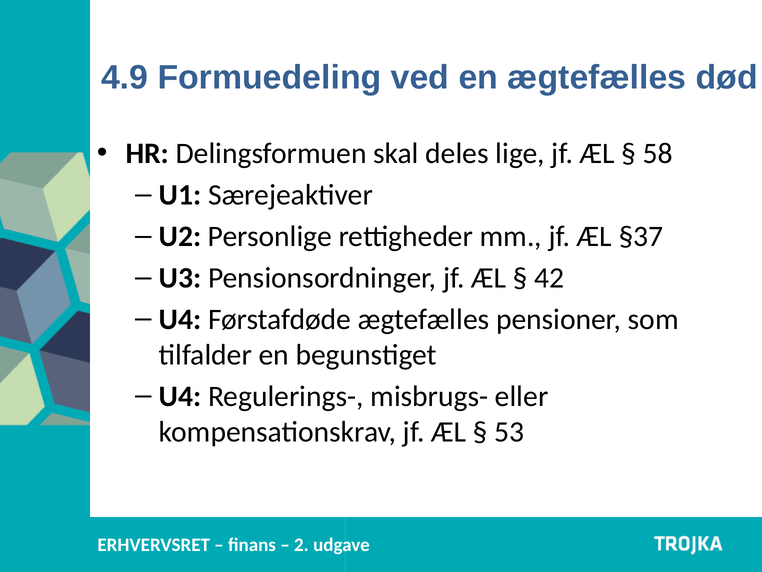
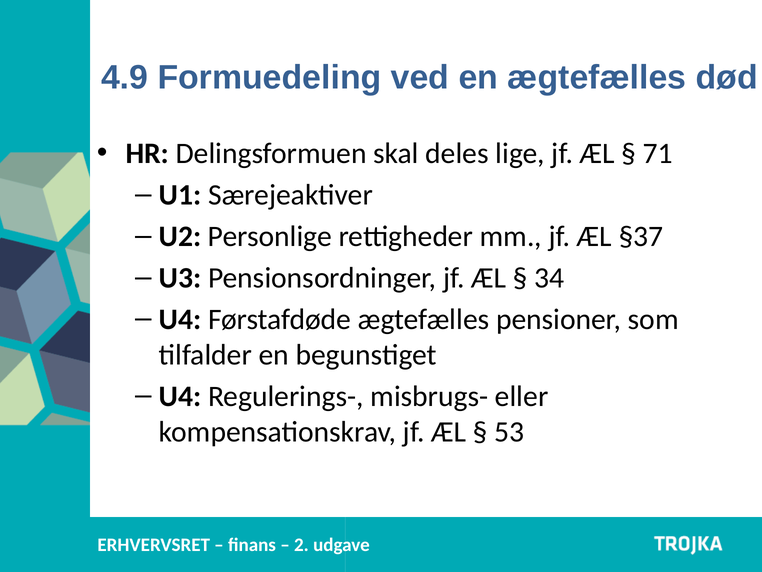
58: 58 -> 71
42: 42 -> 34
